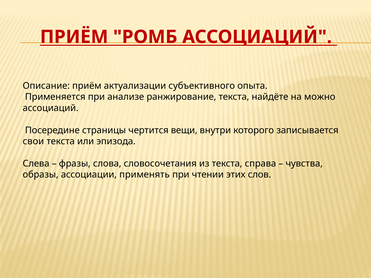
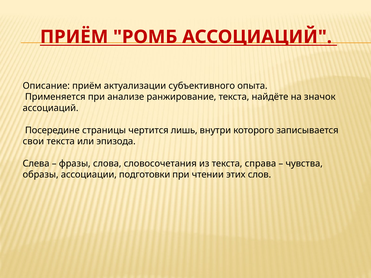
можно: можно -> значок
вещи: вещи -> лишь
применять: применять -> подготовки
